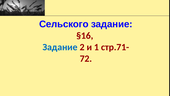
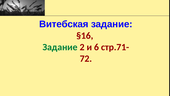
Сельского: Сельского -> Витебская
Задание at (60, 47) colour: blue -> green
1: 1 -> 6
